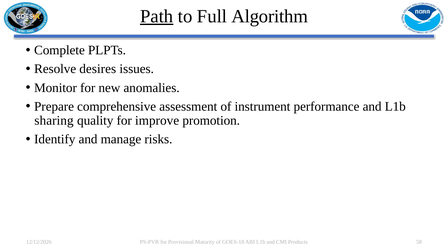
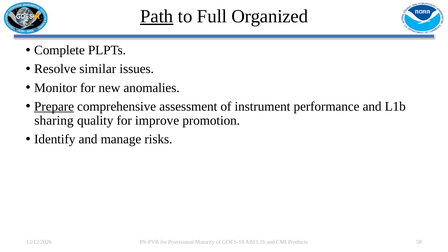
Algorithm: Algorithm -> Organized
desires: desires -> similar
Prepare underline: none -> present
